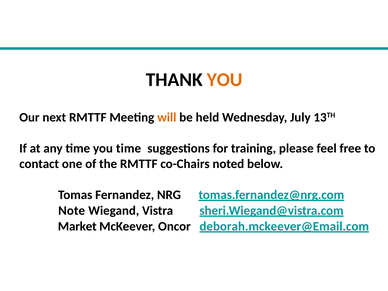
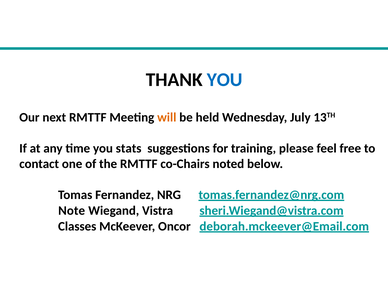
YOU at (225, 80) colour: orange -> blue
you time: time -> stats
Market: Market -> Classes
